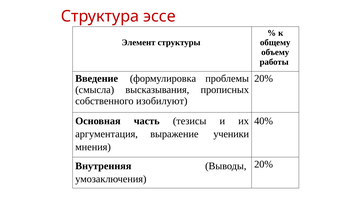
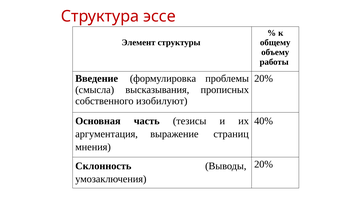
ученики: ученики -> страниц
Внутренняя: Внутренняя -> Склонность
